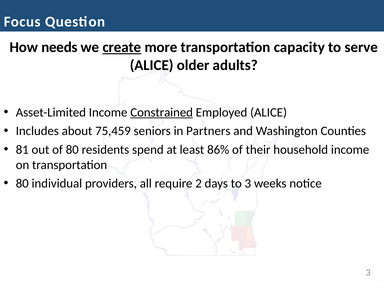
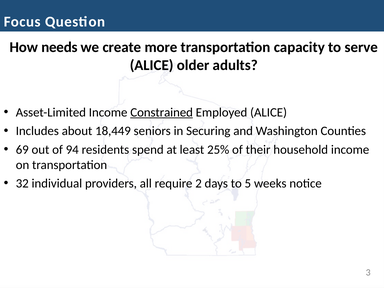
create underline: present -> none
75,459: 75,459 -> 18,449
Partners: Partners -> Securing
81: 81 -> 69
of 80: 80 -> 94
86%: 86% -> 25%
80 at (22, 183): 80 -> 32
to 3: 3 -> 5
